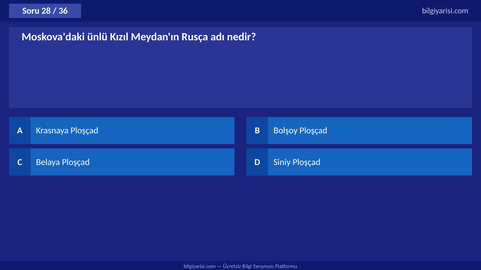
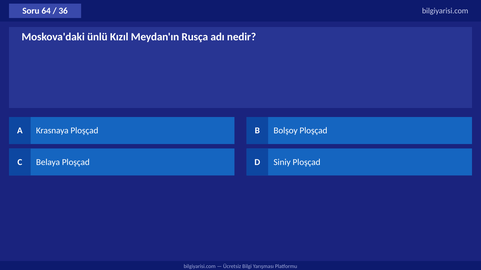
28: 28 -> 64
